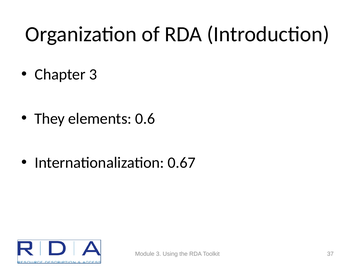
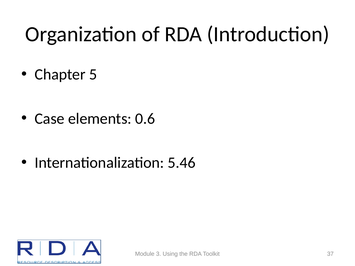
Chapter 3: 3 -> 5
They: They -> Case
0.67: 0.67 -> 5.46
